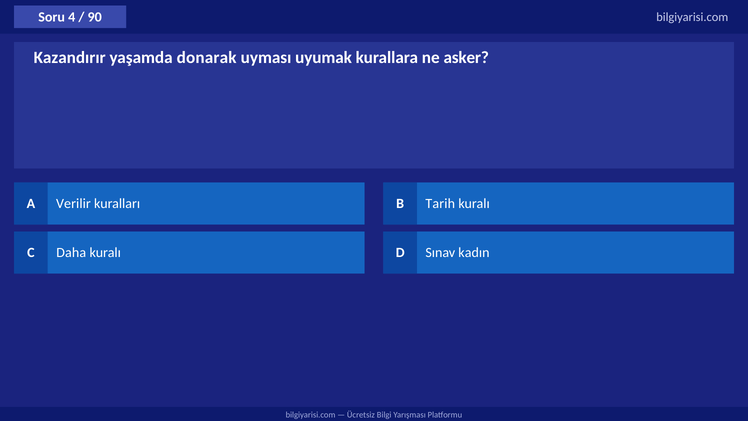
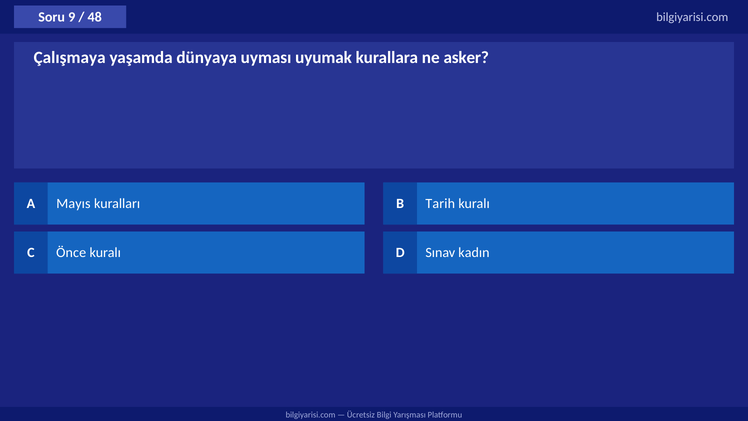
4: 4 -> 9
90: 90 -> 48
Kazandırır: Kazandırır -> Çalışmaya
donarak: donarak -> dünyaya
Verilir: Verilir -> Mayıs
Daha: Daha -> Önce
